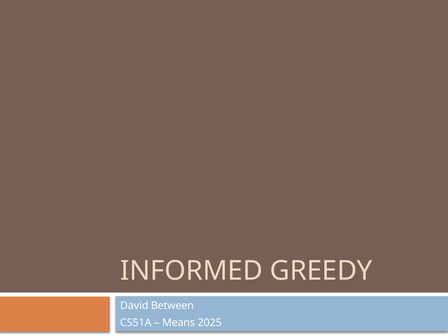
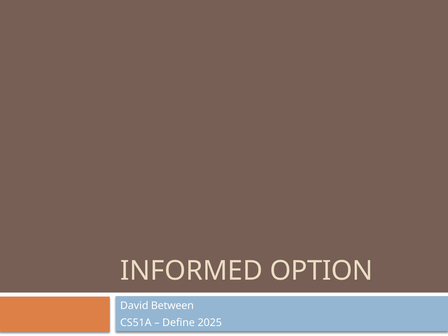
GREEDY: GREEDY -> OPTION
Means: Means -> Define
